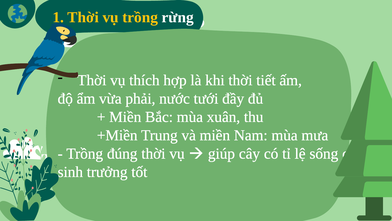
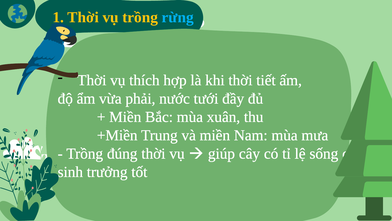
rừng colour: white -> light blue
